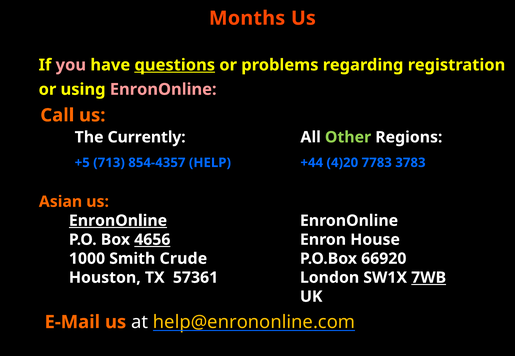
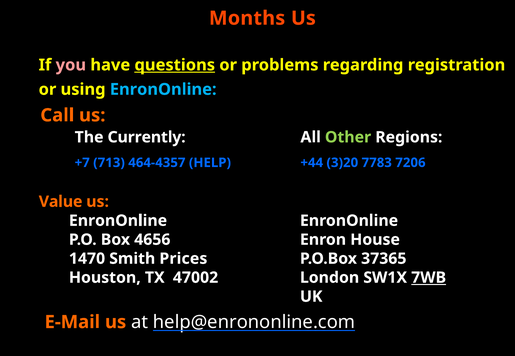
EnronOnline at (163, 90) colour: pink -> light blue
+5: +5 -> +7
854-4357: 854-4357 -> 464-4357
4)20: 4)20 -> 3)20
3783: 3783 -> 7206
Asian: Asian -> Value
EnronOnline at (118, 221) underline: present -> none
4656 underline: present -> none
1000: 1000 -> 1470
Crude: Crude -> Prices
66920: 66920 -> 37365
57361: 57361 -> 47002
help@enrononline.com colour: yellow -> white
